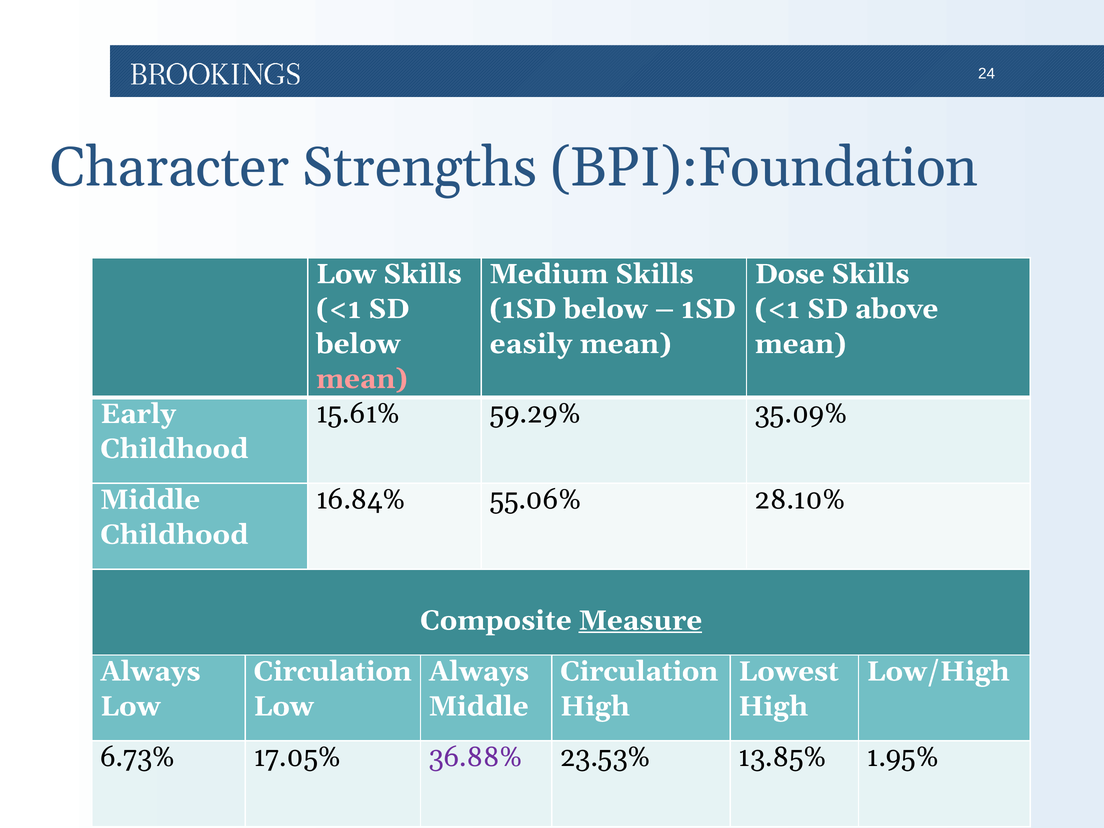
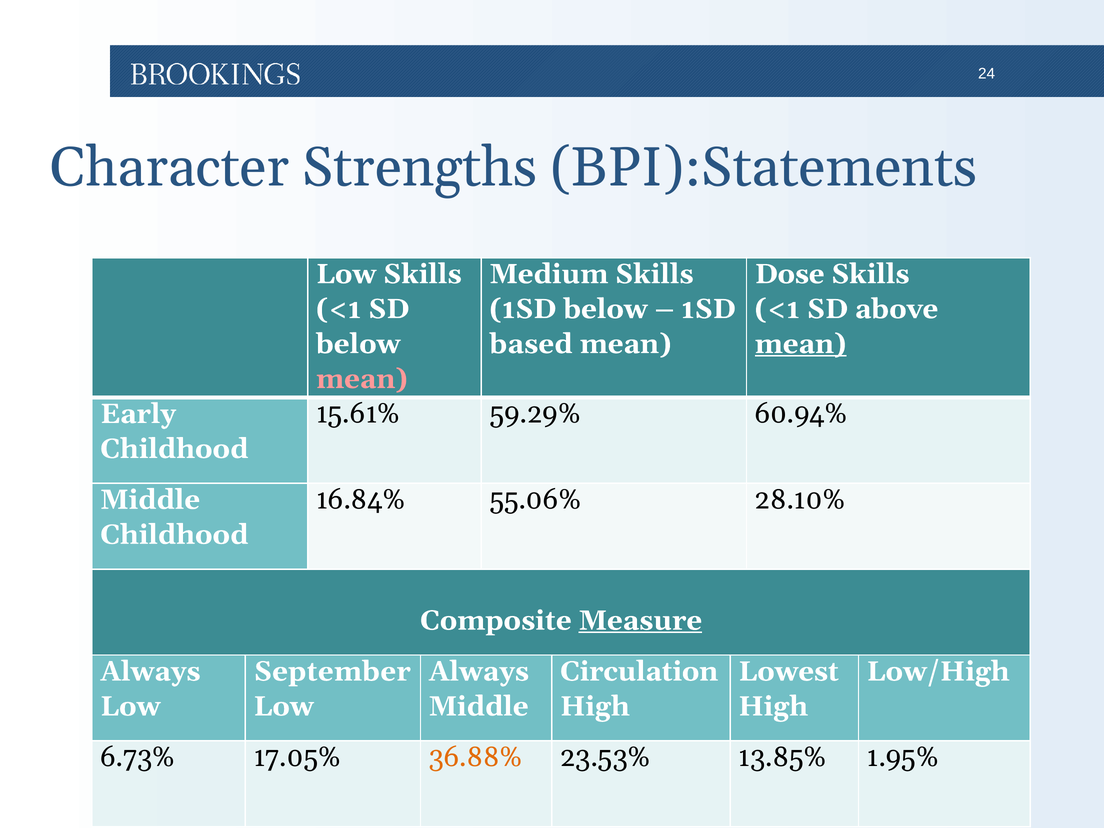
BPI):Foundation: BPI):Foundation -> BPI):Statements
easily: easily -> based
mean at (801, 344) underline: none -> present
35.09%: 35.09% -> 60.94%
Circulation at (333, 671): Circulation -> September
36.88% colour: purple -> orange
